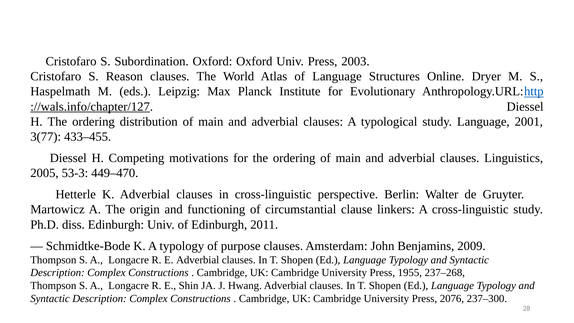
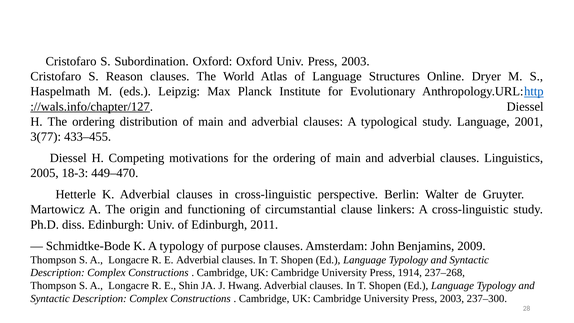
53-3: 53-3 -> 18-3
1955: 1955 -> 1914
University Press 2076: 2076 -> 2003
